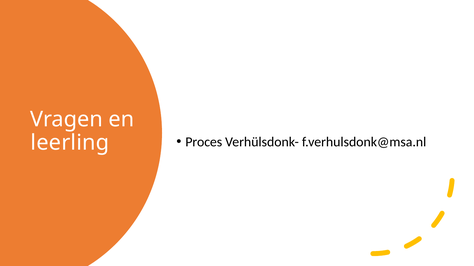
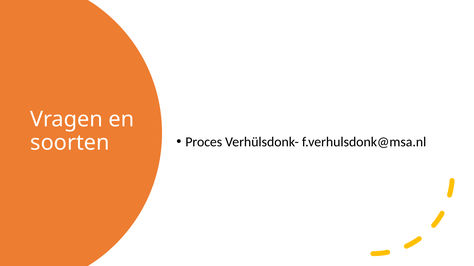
leerling: leerling -> soorten
